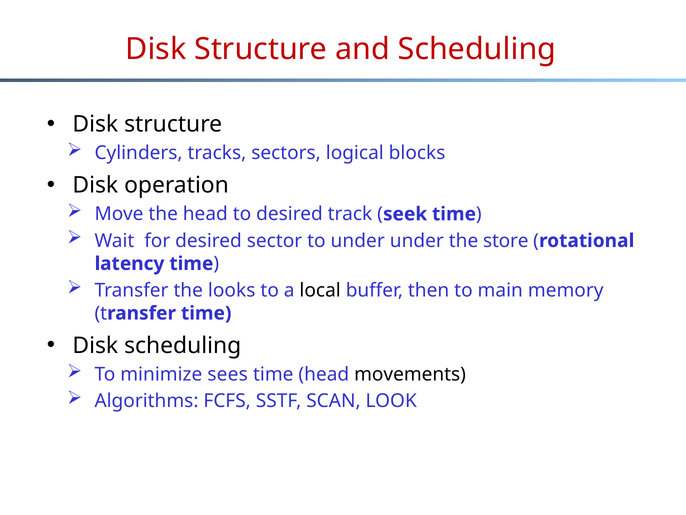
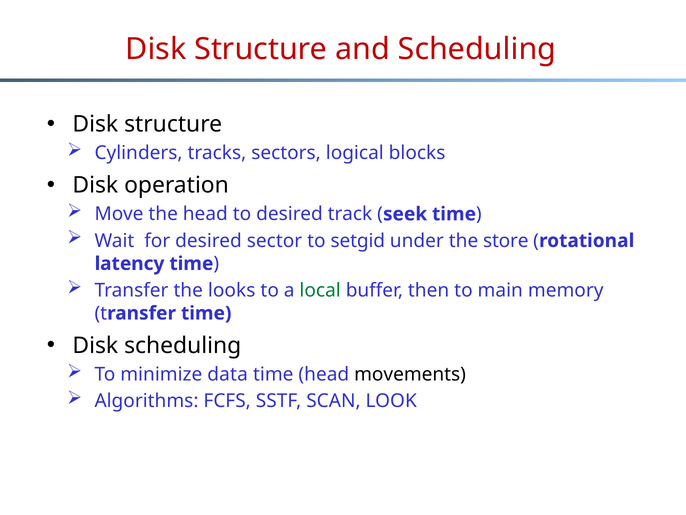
to under: under -> setgid
local colour: black -> green
sees: sees -> data
